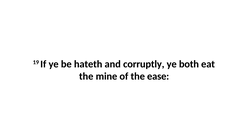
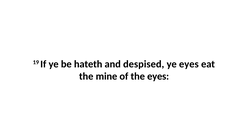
corruptly: corruptly -> despised
ye both: both -> eyes
the ease: ease -> eyes
